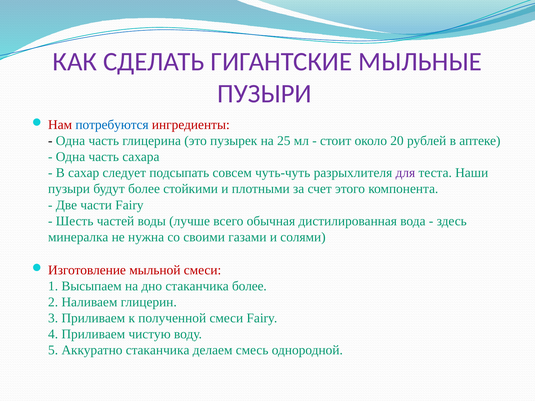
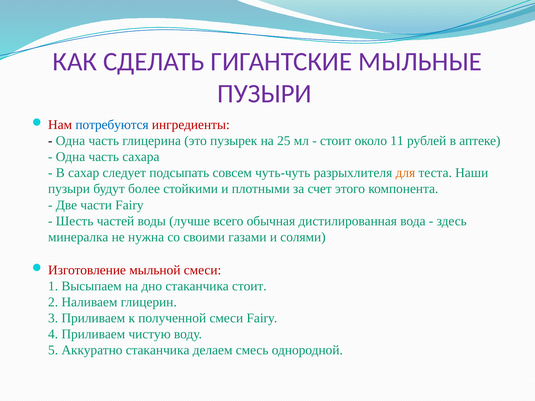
20: 20 -> 11
для colour: purple -> orange
стаканчика более: более -> стоит
